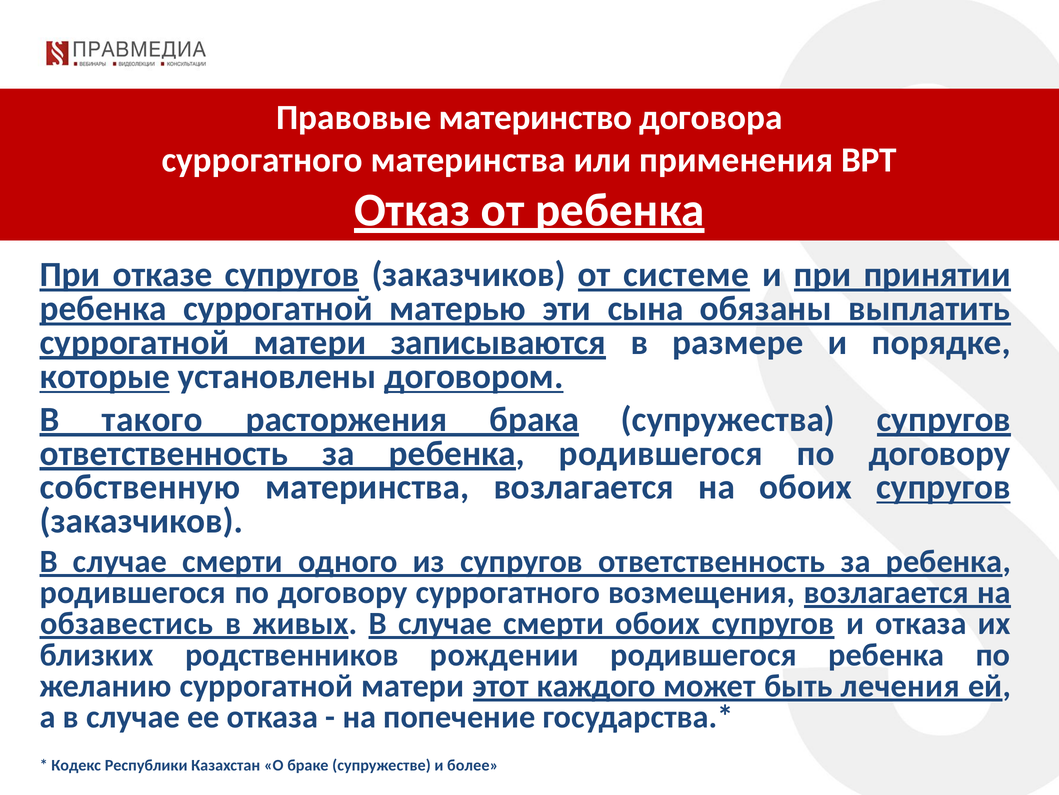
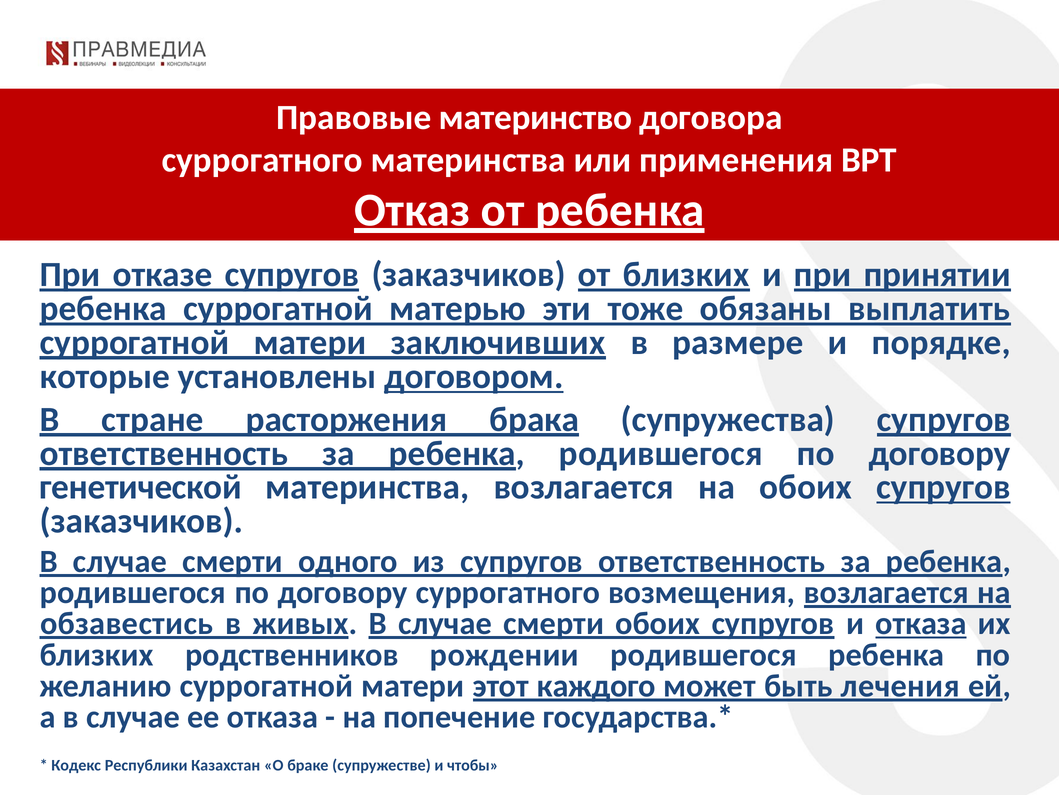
от системе: системе -> близких
сына: сына -> тоже
записываются: записываются -> заключивших
которые underline: present -> none
такого: такого -> стране
собственную: собственную -> генетической
отказа at (921, 623) underline: none -> present
более: более -> чтобы
